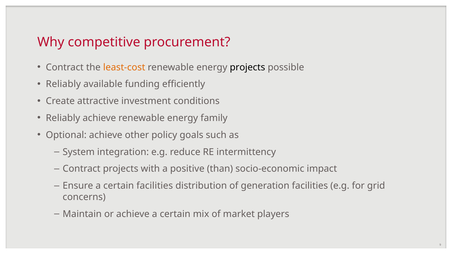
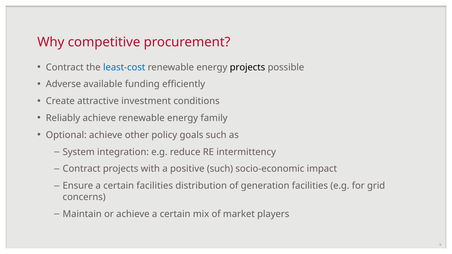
least-cost colour: orange -> blue
Reliably at (63, 84): Reliably -> Adverse
positive than: than -> such
